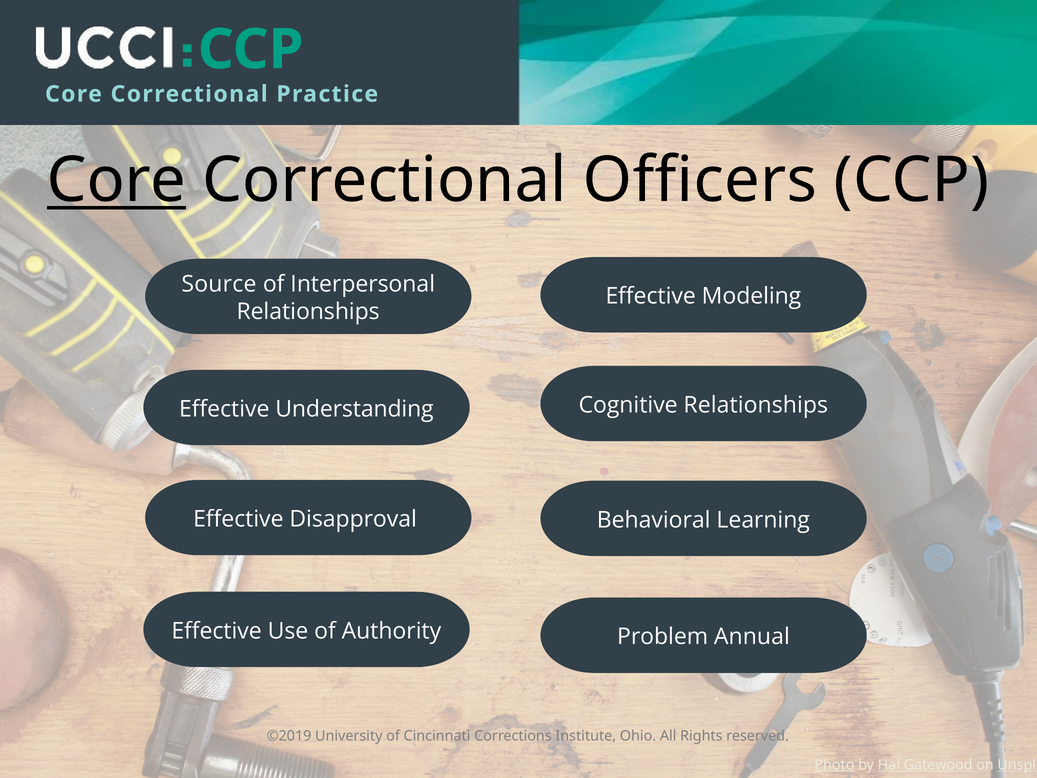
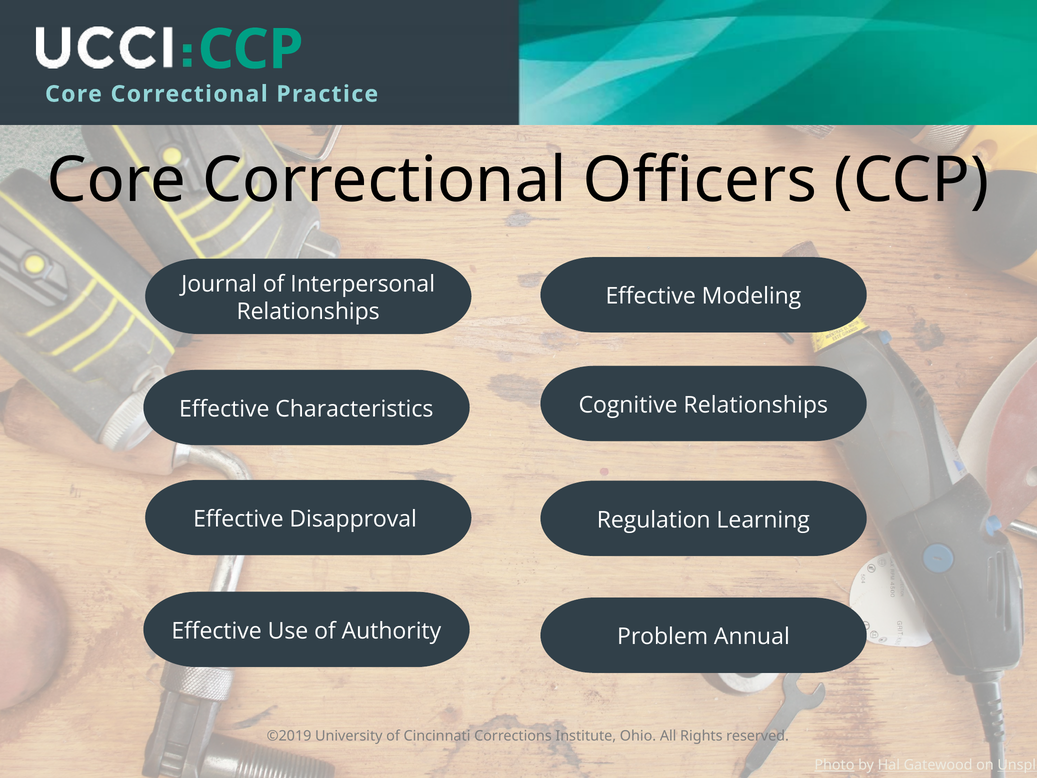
Core at (117, 180) underline: present -> none
Source: Source -> Journal
Understanding: Understanding -> Characteristics
Behavioral: Behavioral -> Regulation
